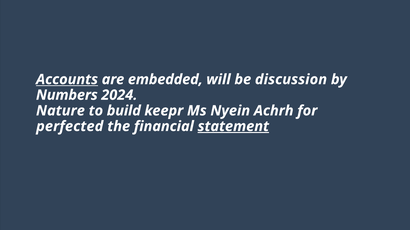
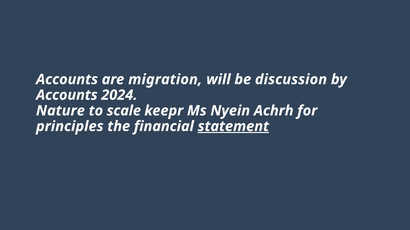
Accounts at (67, 80) underline: present -> none
embedded: embedded -> migration
Numbers at (67, 95): Numbers -> Accounts
build: build -> scale
perfected: perfected -> principles
